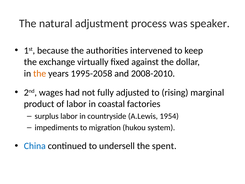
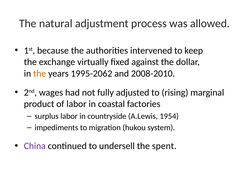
speaker: speaker -> allowed
1995-2058: 1995-2058 -> 1995-2062
China colour: blue -> purple
